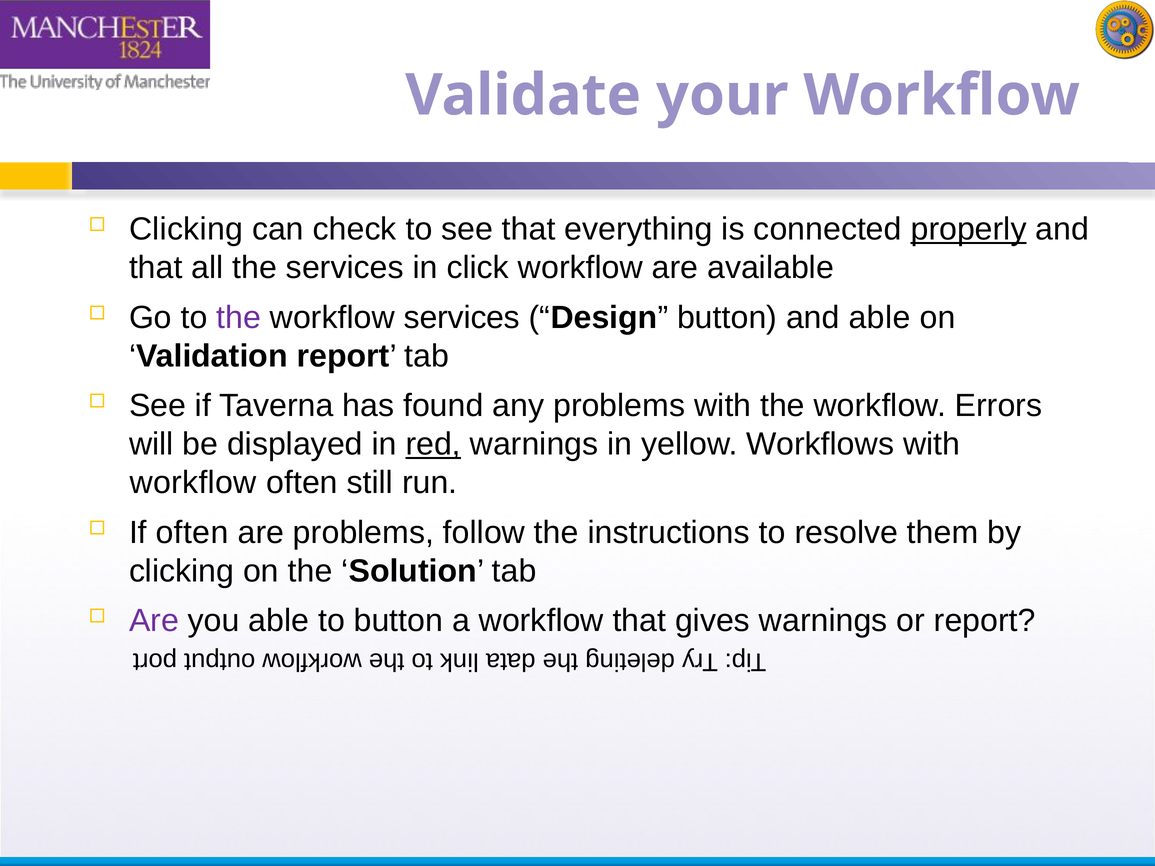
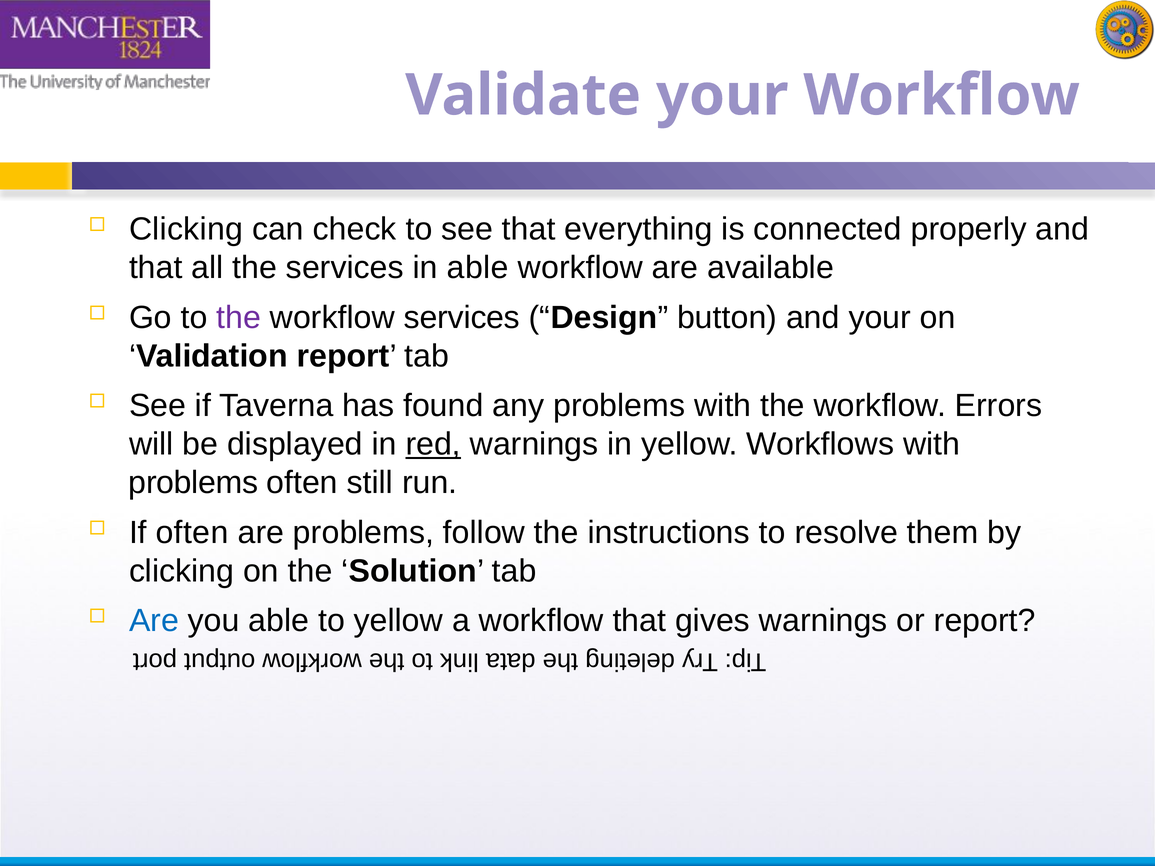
properly underline: present -> none
in click: click -> able
and able: able -> your
workflow at (193, 483): workflow -> problems
Are at (154, 621) colour: purple -> blue
to button: button -> yellow
